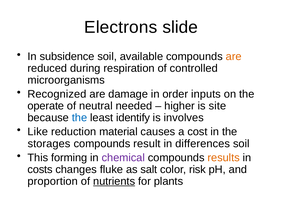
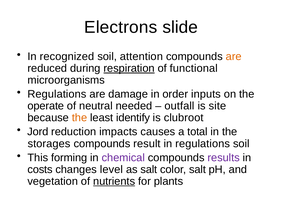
subsidence: subsidence -> recognized
available: available -> attention
respiration underline: none -> present
controlled: controlled -> functional
Recognized at (57, 94): Recognized -> Regulations
higher: higher -> outfall
the at (79, 118) colour: blue -> orange
involves: involves -> clubroot
Like: Like -> Jord
material: material -> impacts
cost: cost -> total
in differences: differences -> regulations
results colour: orange -> purple
fluke: fluke -> level
color risk: risk -> salt
proportion: proportion -> vegetation
